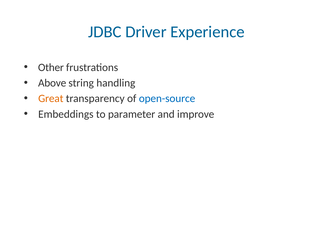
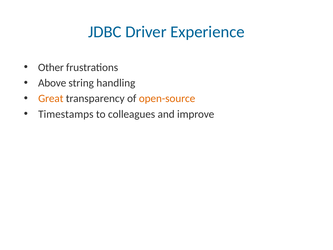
open-source colour: blue -> orange
Embeddings: Embeddings -> Timestamps
parameter: parameter -> colleagues
